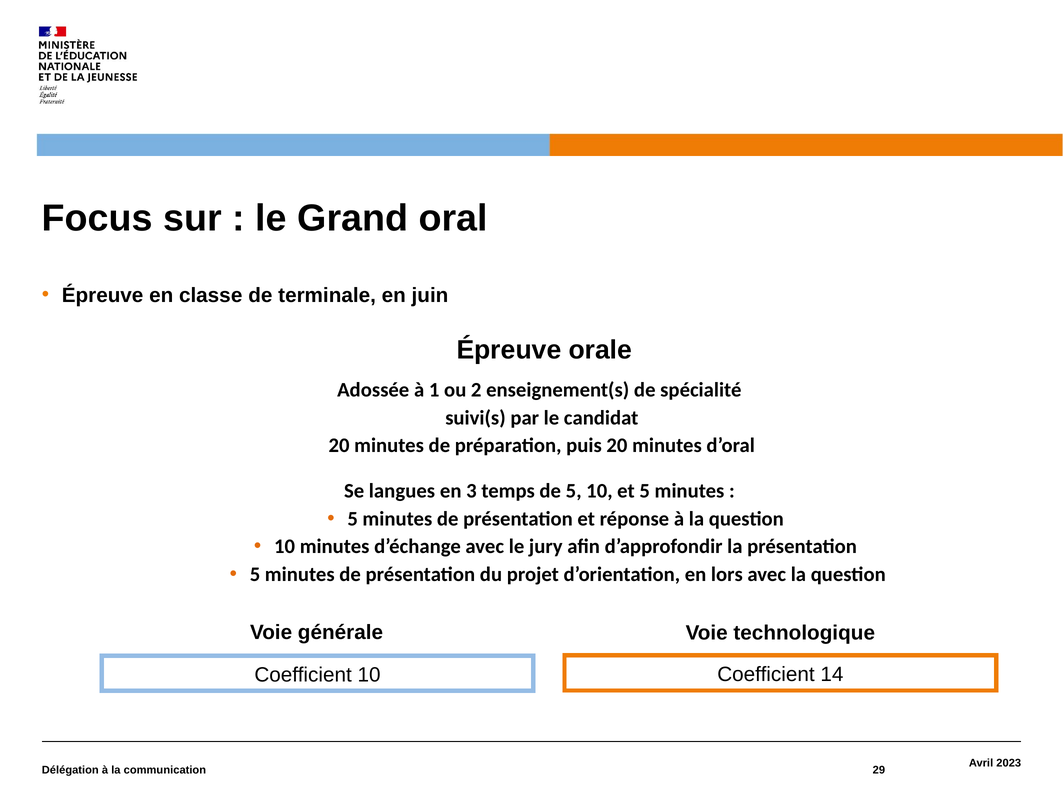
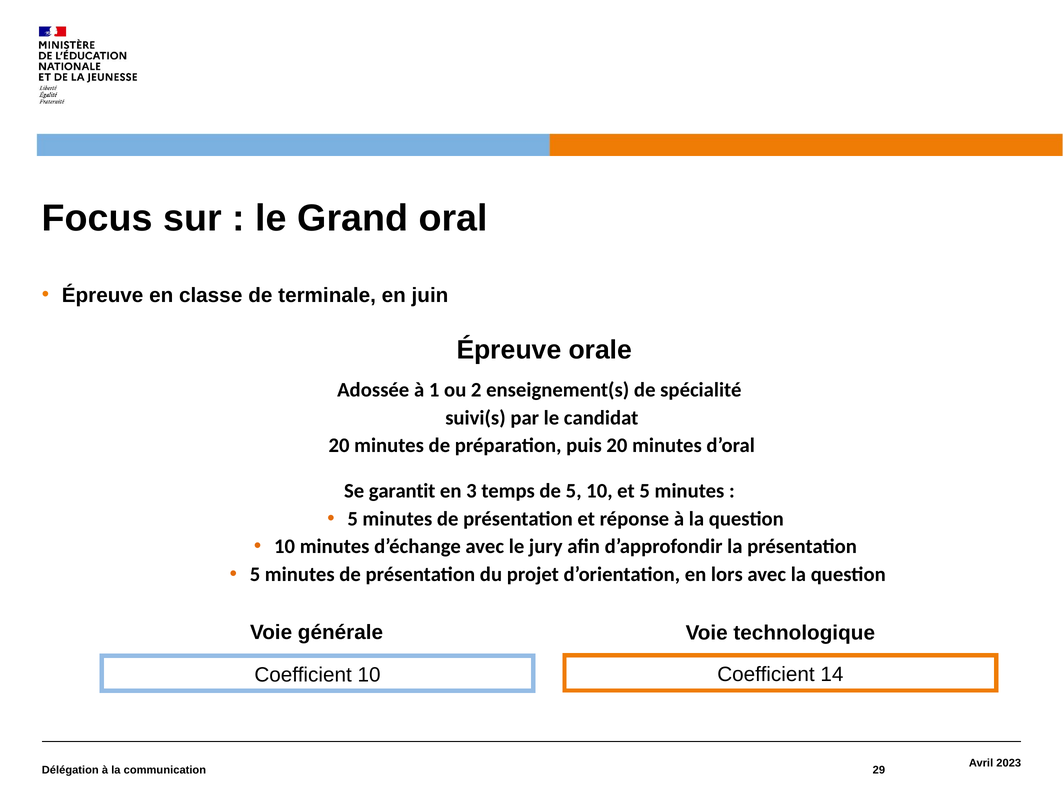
langues: langues -> garantit
